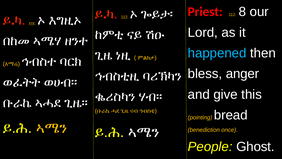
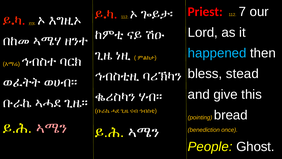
8: 8 -> 7
anger: anger -> stead
ኣሜን at (52, 128) colour: yellow -> pink
